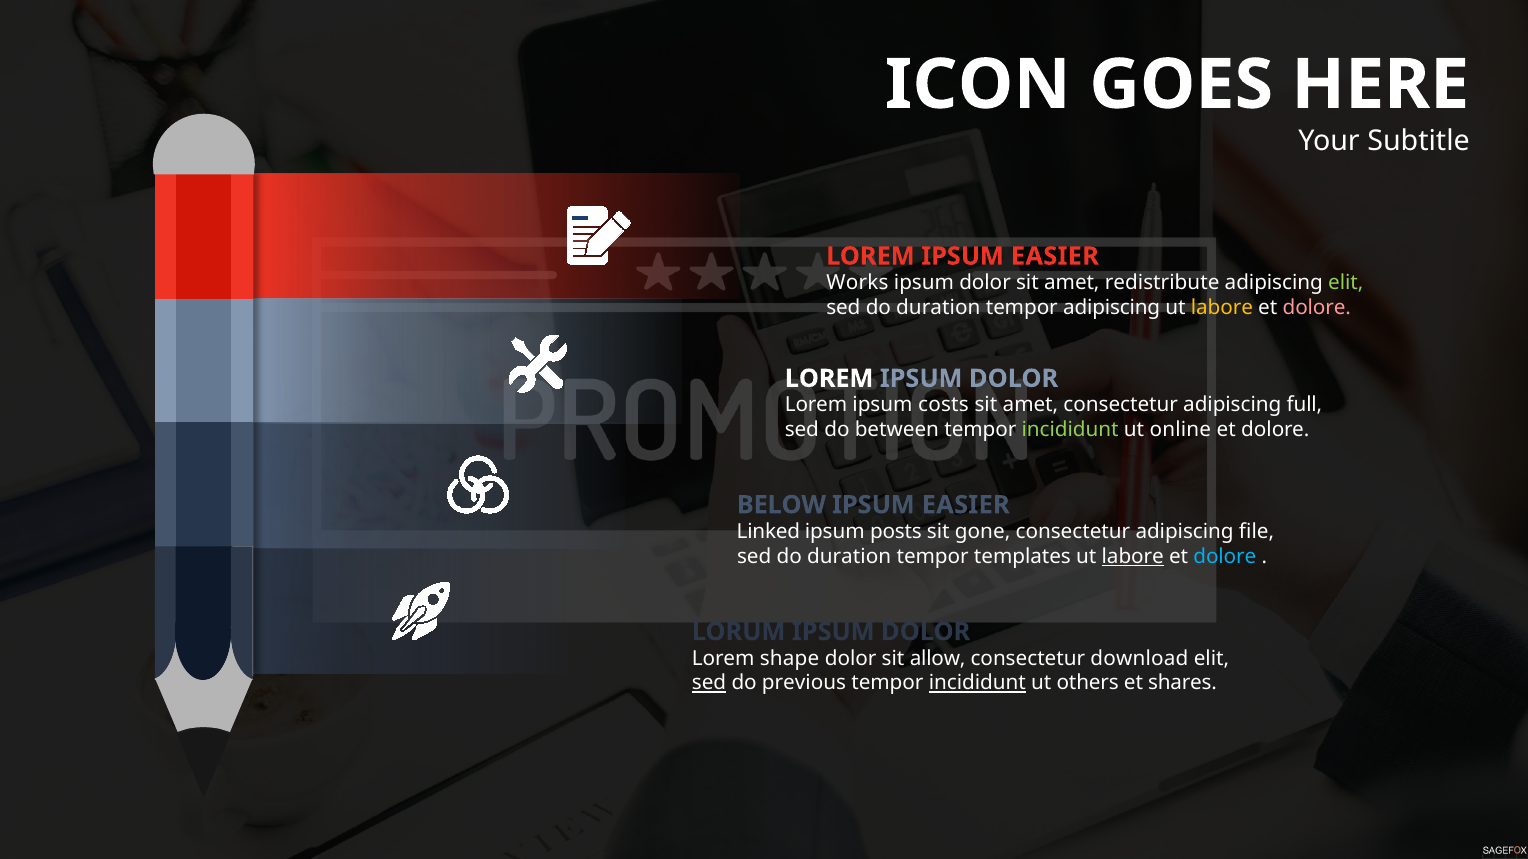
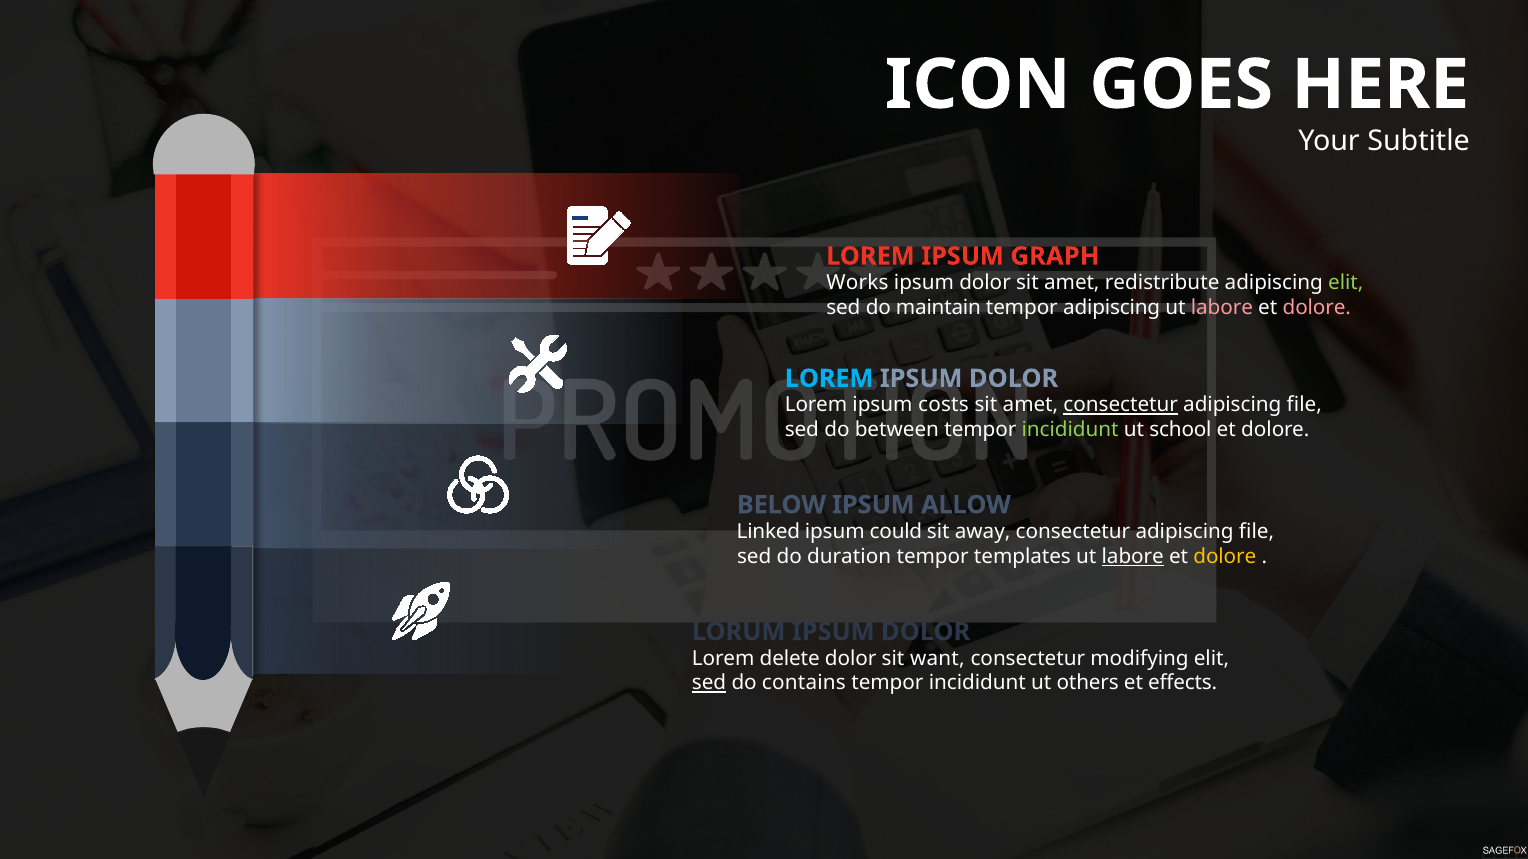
LOREM IPSUM EASIER: EASIER -> GRAPH
duration at (938, 308): duration -> maintain
labore at (1222, 308) colour: yellow -> pink
LOREM at (829, 379) colour: white -> light blue
consectetur at (1121, 405) underline: none -> present
full at (1304, 405): full -> file
online: online -> school
EASIER at (966, 505): EASIER -> ALLOW
posts: posts -> could
gone: gone -> away
dolore at (1225, 557) colour: light blue -> yellow
shape: shape -> delete
allow: allow -> want
download: download -> modifying
previous: previous -> contains
incididunt at (977, 684) underline: present -> none
shares: shares -> effects
